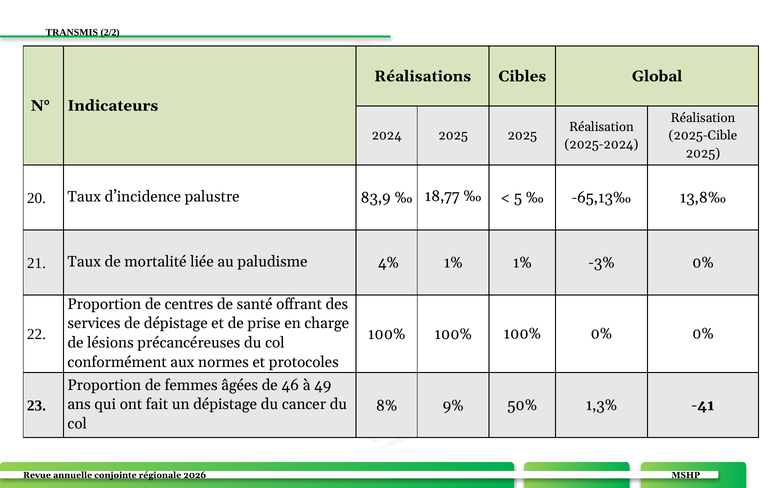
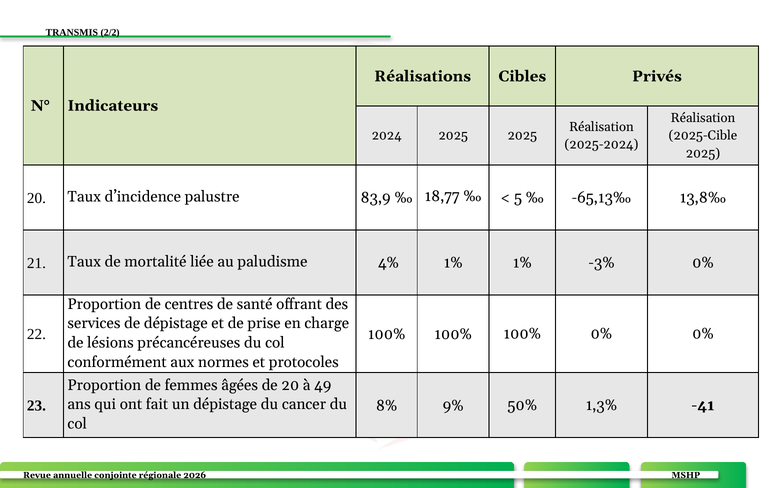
Global: Global -> Privés
de 46: 46 -> 20
